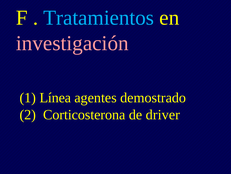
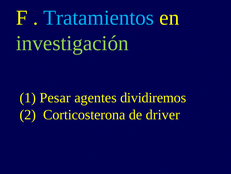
investigación colour: pink -> light green
Línea: Línea -> Pesar
demostrado: demostrado -> dividiremos
